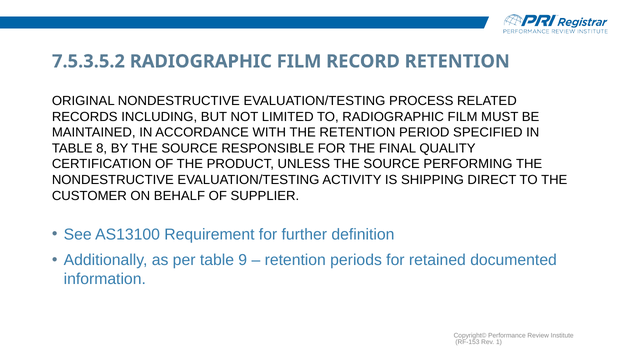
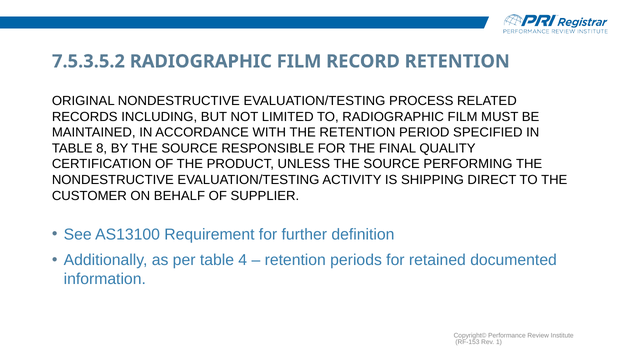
9: 9 -> 4
